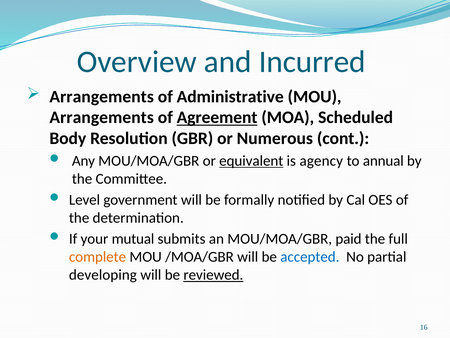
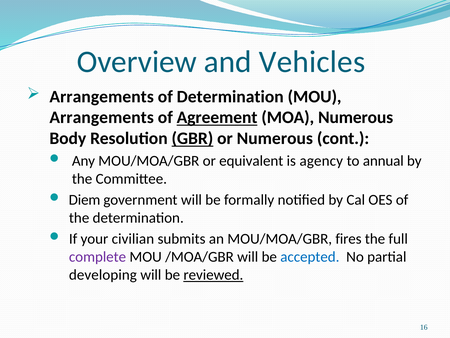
Incurred: Incurred -> Vehicles
of Administrative: Administrative -> Determination
MOA Scheduled: Scheduled -> Numerous
GBR underline: none -> present
equivalent underline: present -> none
Level: Level -> Diem
mutual: mutual -> civilian
paid: paid -> fires
complete colour: orange -> purple
